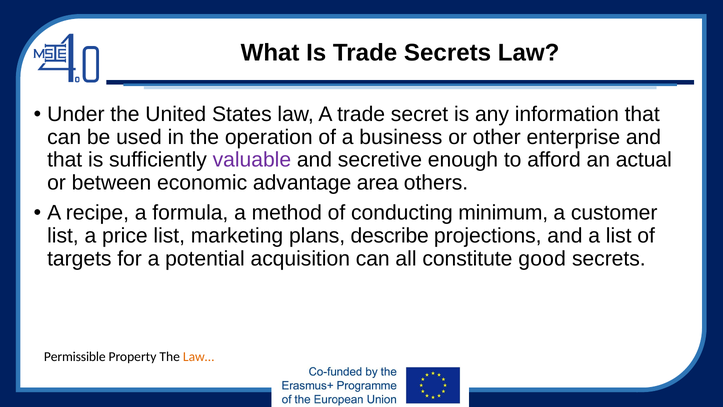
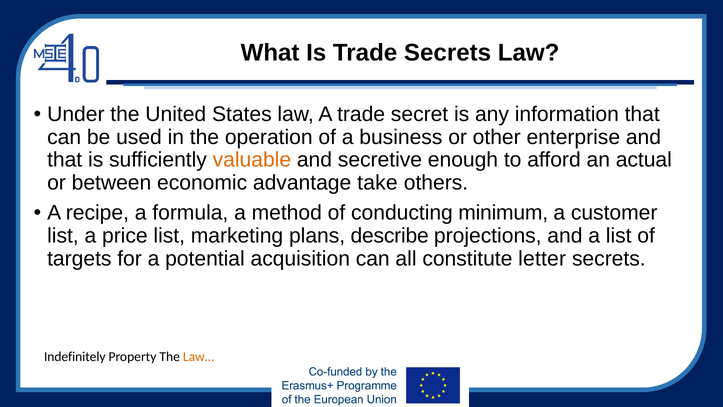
valuable colour: purple -> orange
area: area -> take
good: good -> letter
Permissible: Permissible -> Indefinitely
